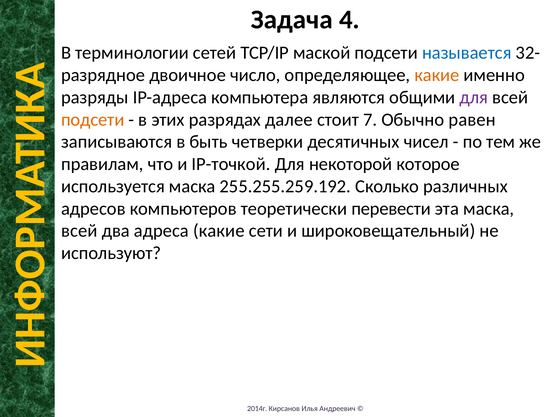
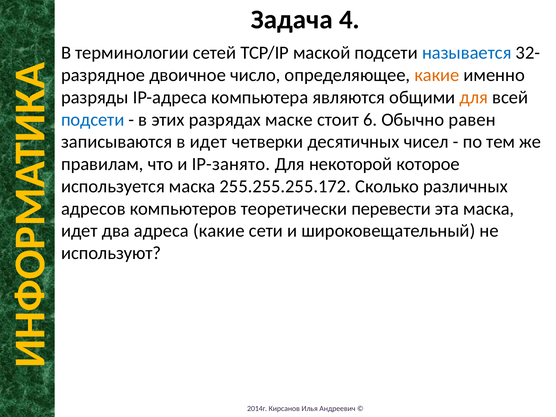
для at (474, 97) colour: purple -> orange
подсети at (93, 120) colour: orange -> blue
далее: далее -> маске
7: 7 -> 6
в быть: быть -> идет
IP-точкой: IP-точкой -> IP-занято
255.255.259.192: 255.255.259.192 -> 255.255.255.172
всей at (79, 231): всей -> идет
